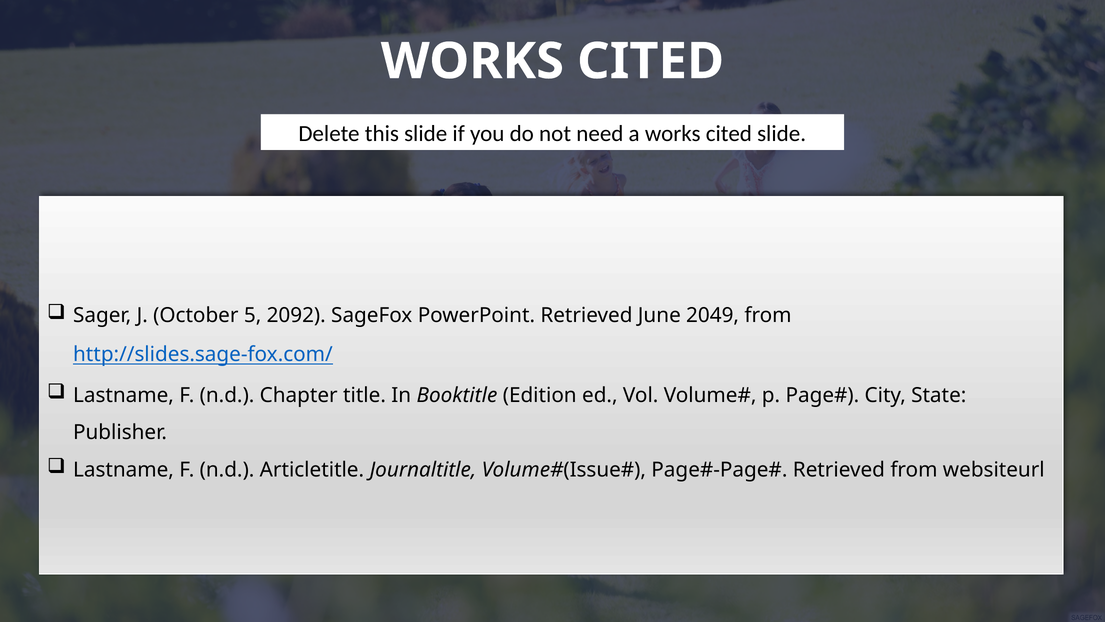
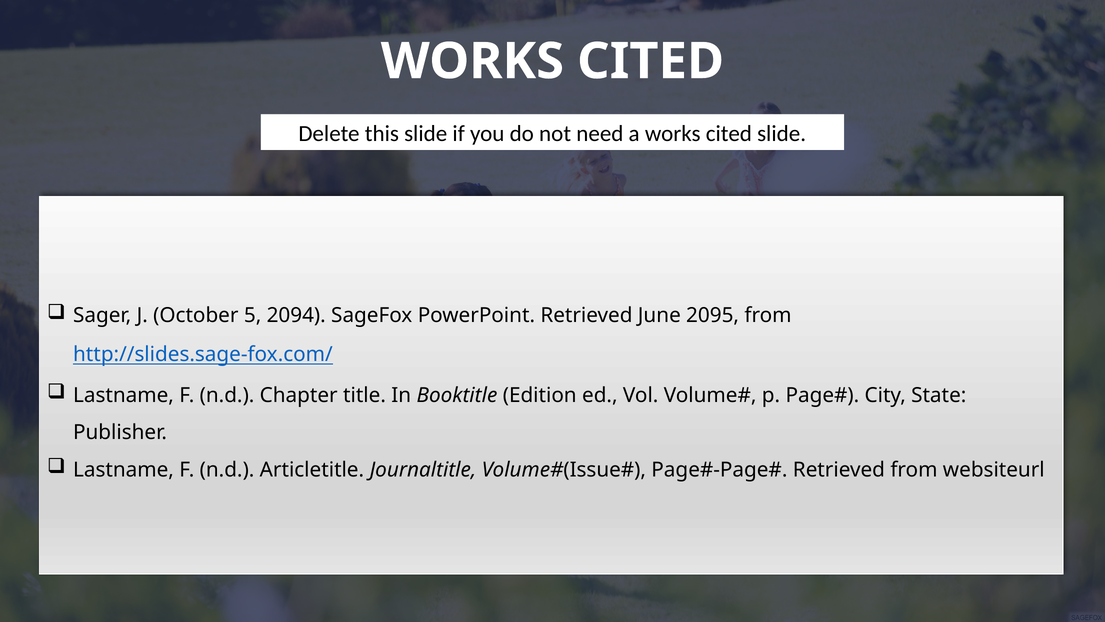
2092: 2092 -> 2094
2049: 2049 -> 2095
